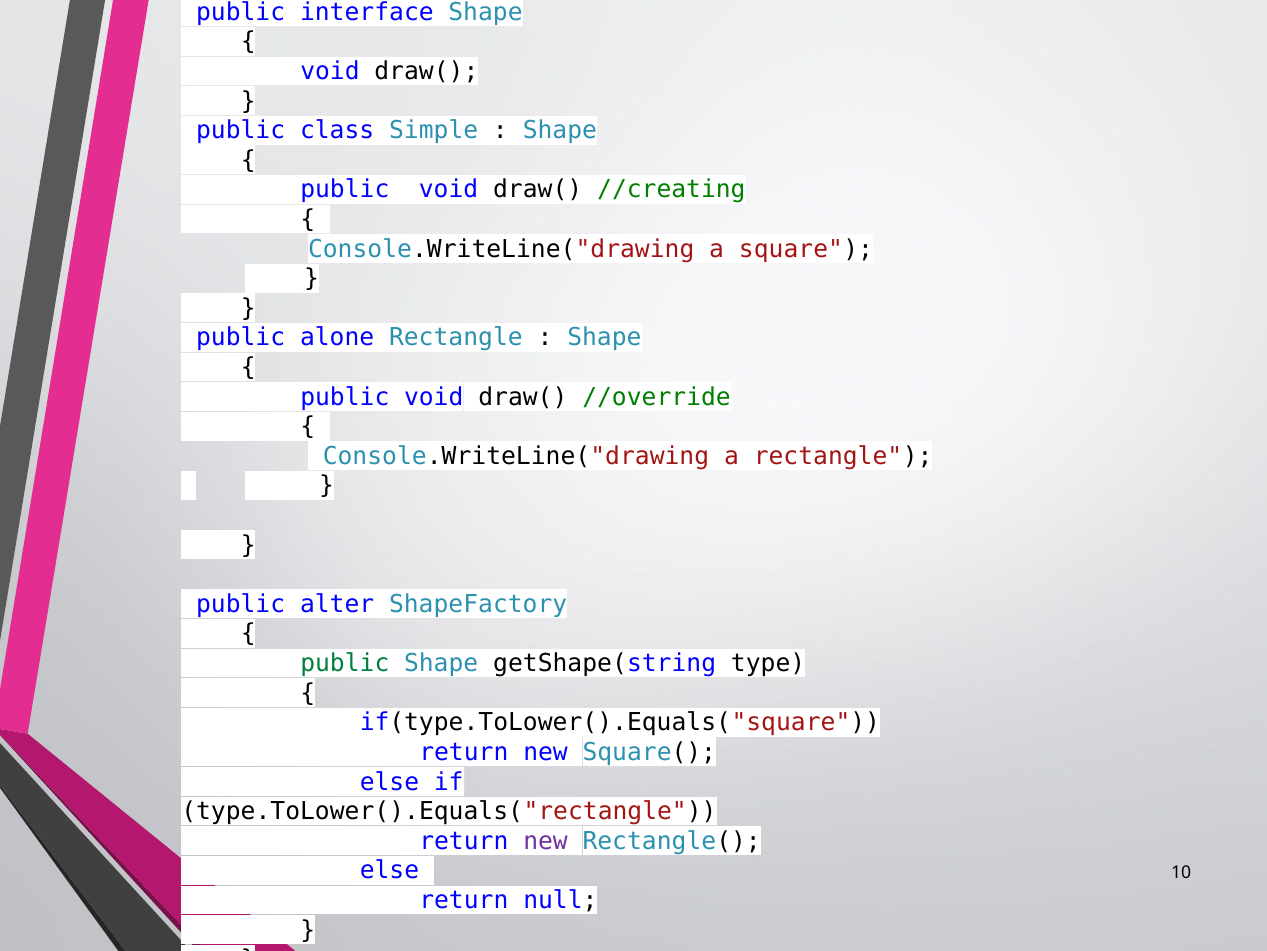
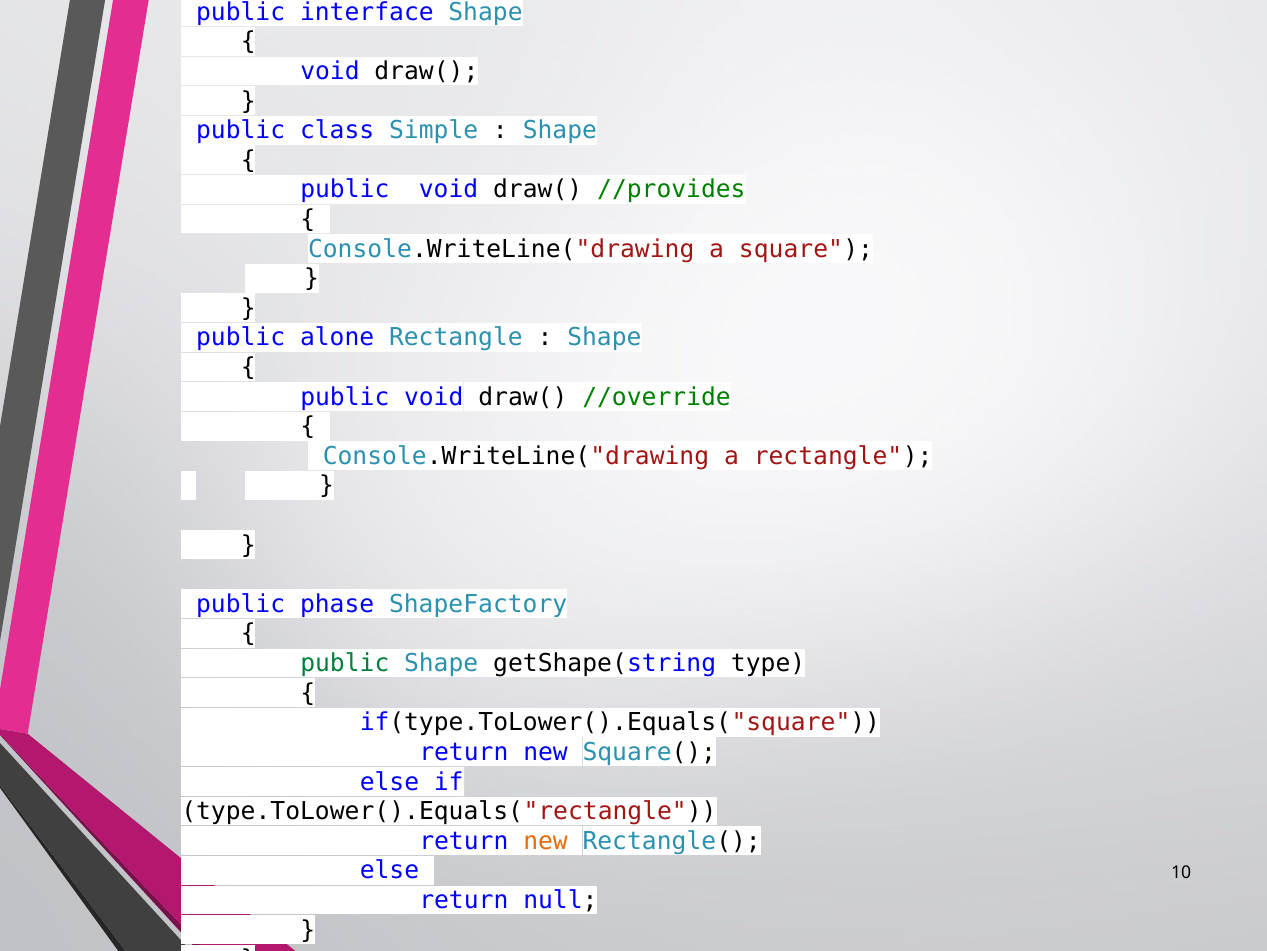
//creating: //creating -> //provides
alter: alter -> phase
new at (545, 840) colour: purple -> orange
